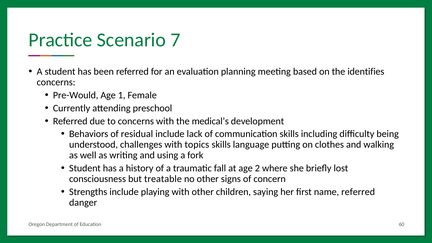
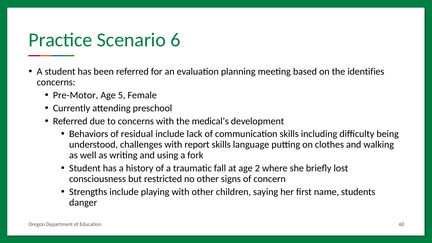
7: 7 -> 6
Pre-Would: Pre-Would -> Pre-Motor
1: 1 -> 5
topics: topics -> report
treatable: treatable -> restricted
name referred: referred -> students
